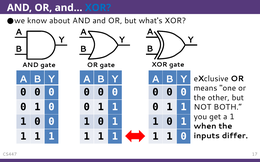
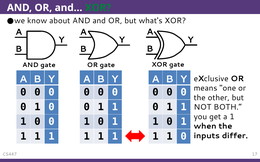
XOR at (98, 8) colour: blue -> green
